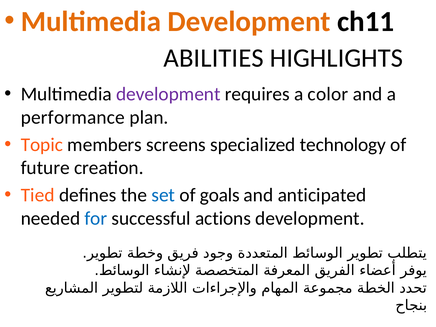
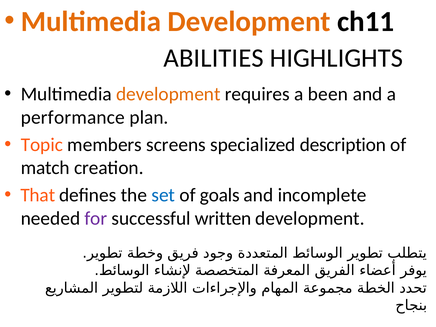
development at (168, 94) colour: purple -> orange
color: color -> been
technology: technology -> description
future: future -> match
Tied: Tied -> That
anticipated: anticipated -> incomplete
for colour: blue -> purple
actions: actions -> written
